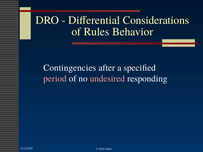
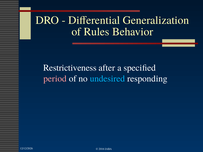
Considerations: Considerations -> Generalization
Contingencies: Contingencies -> Restrictiveness
undesired colour: pink -> light blue
